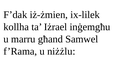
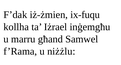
ix-lilek: ix-lilek -> ix-fuqu
